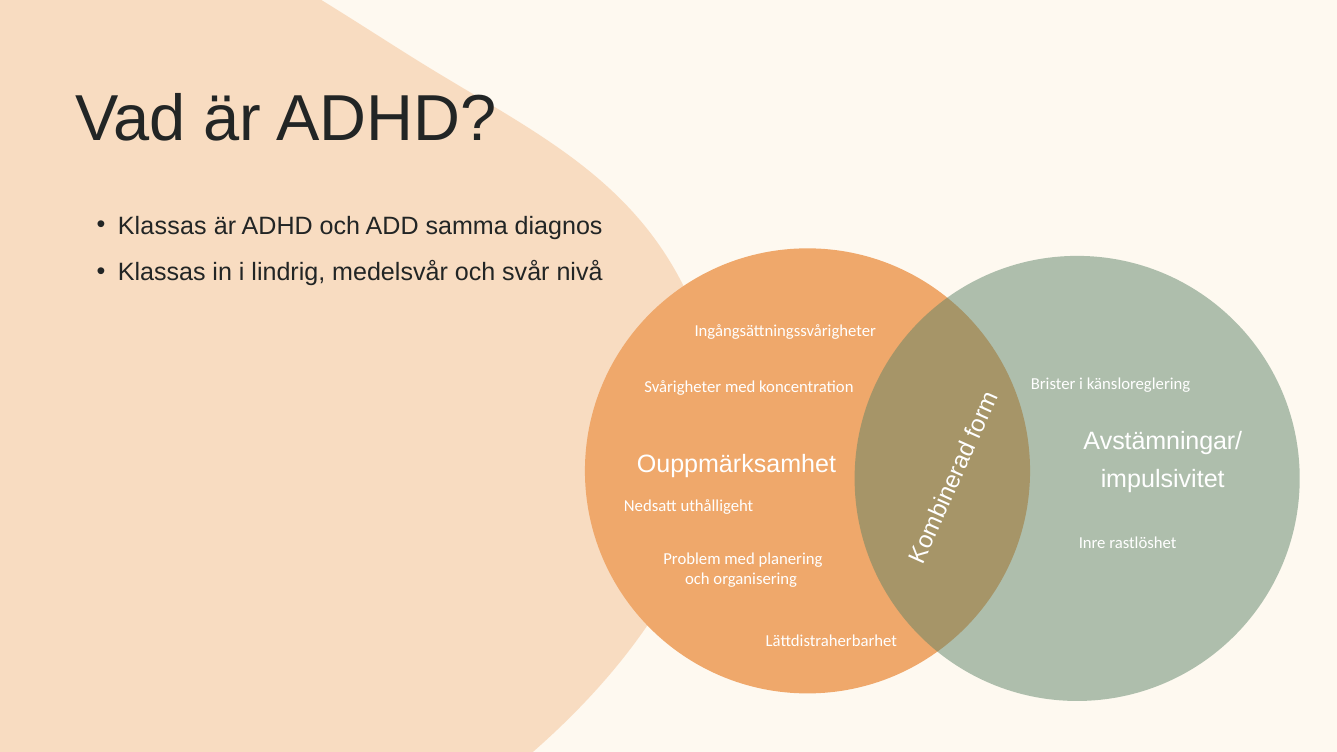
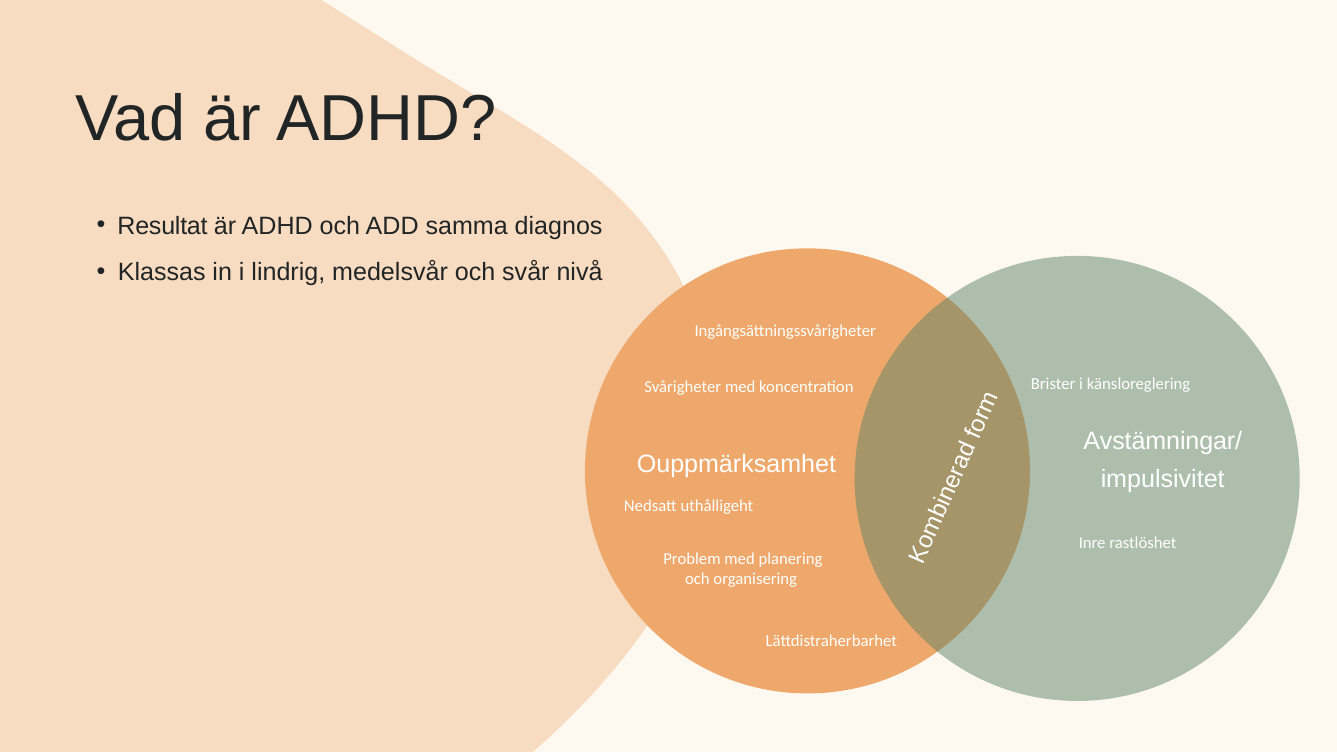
Klassas at (162, 226): Klassas -> Resultat
